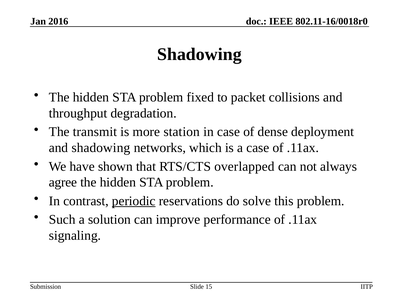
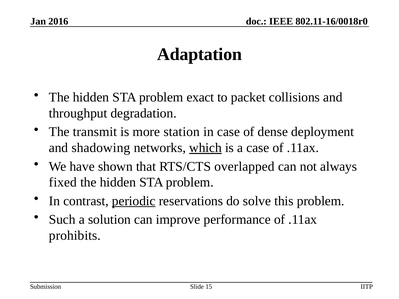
Shadowing at (199, 54): Shadowing -> Adaptation
fixed: fixed -> exact
which underline: none -> present
agree: agree -> fixed
signaling: signaling -> prohibits
